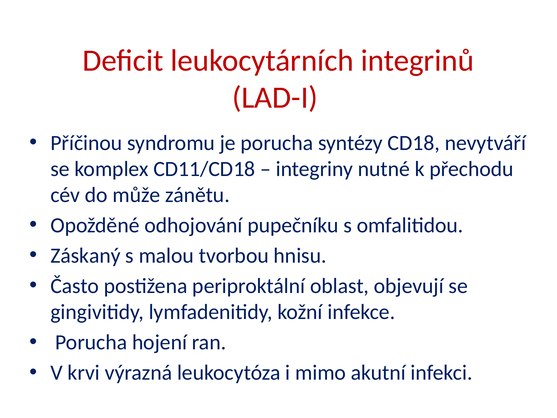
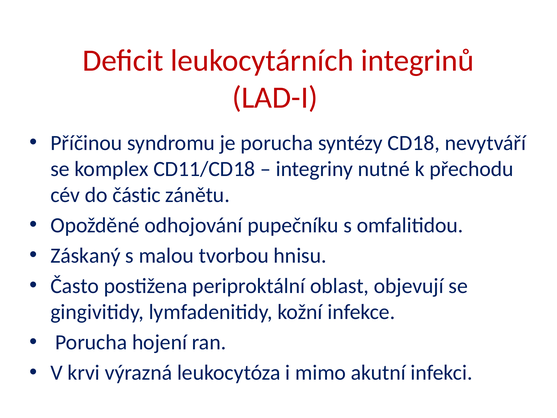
může: může -> částic
